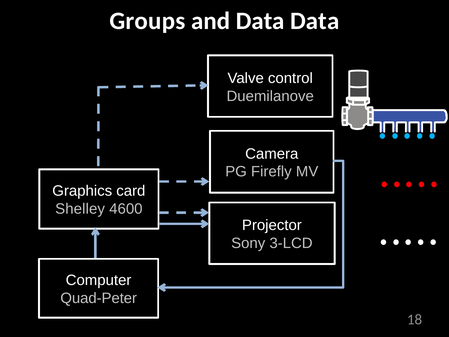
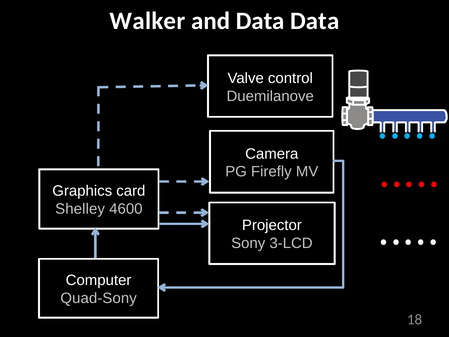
Groups: Groups -> Walker
Quad-Peter: Quad-Peter -> Quad-Sony
